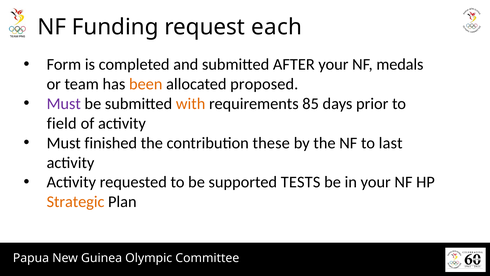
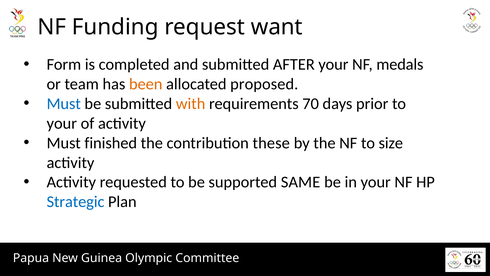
each: each -> want
Must at (64, 104) colour: purple -> blue
85: 85 -> 70
field at (62, 123): field -> your
last: last -> size
TESTS: TESTS -> SAME
Strategic colour: orange -> blue
